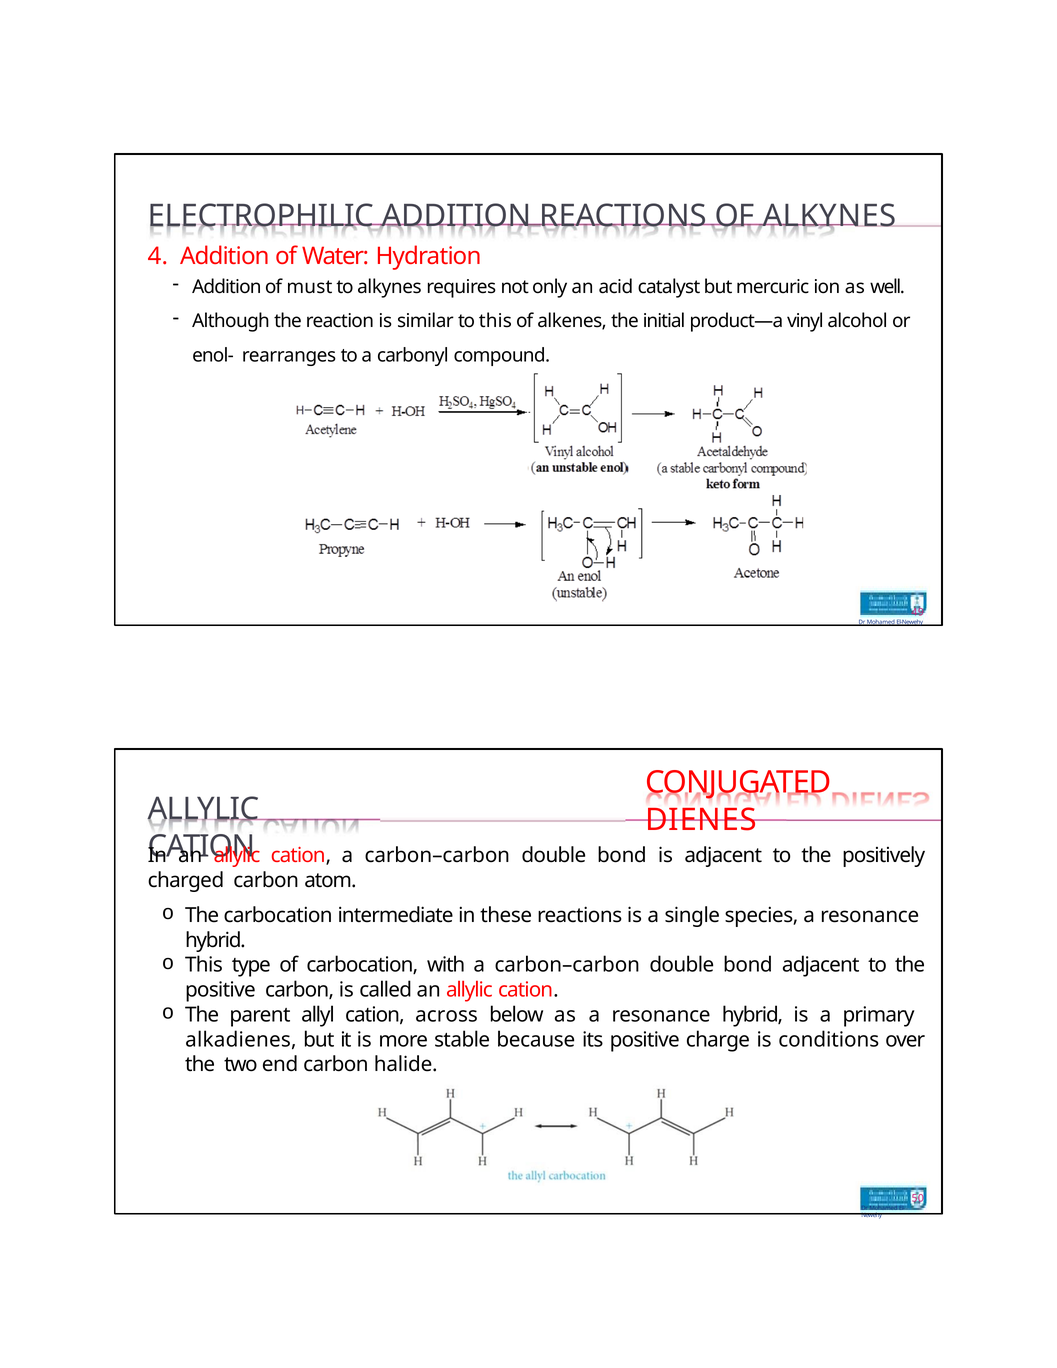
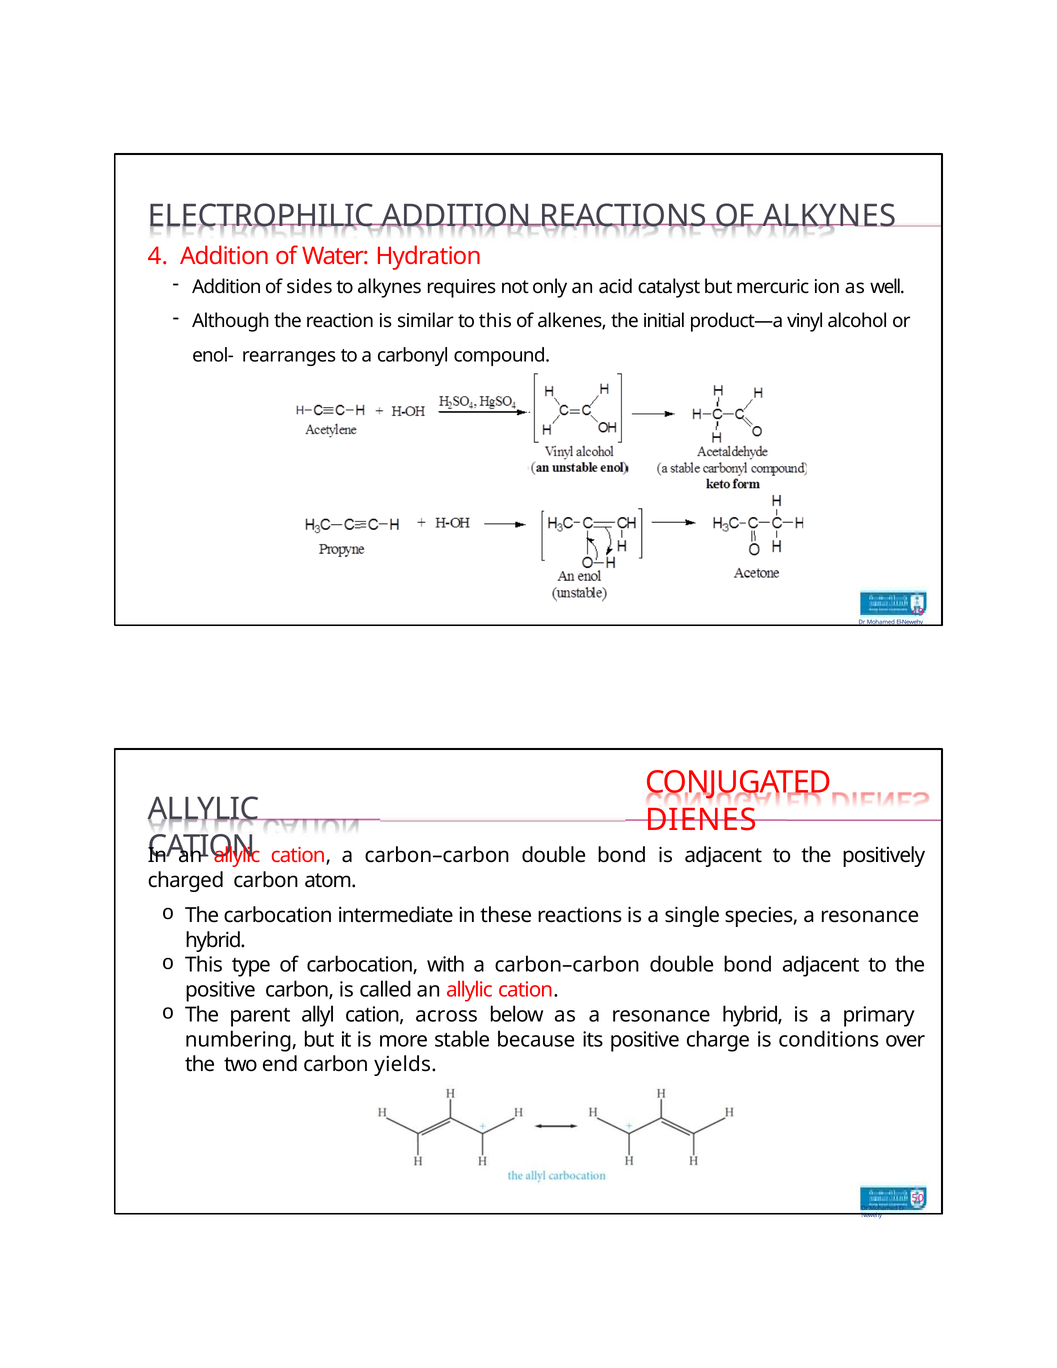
must: must -> sides
alkadienes: alkadienes -> numbering
halide: halide -> yields
